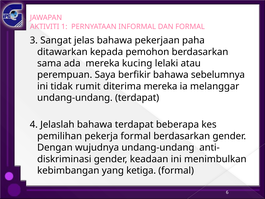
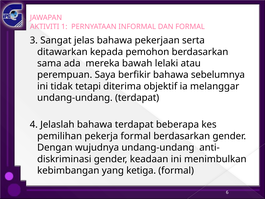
paha: paha -> serta
kucing: kucing -> bawah
rumit: rumit -> tetapi
diterima mereka: mereka -> objektif
